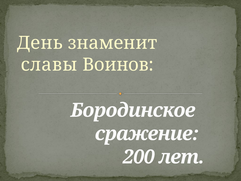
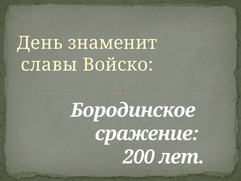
Воинов: Воинов -> Войско
